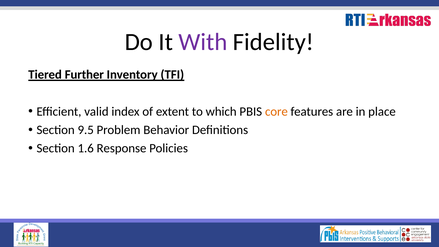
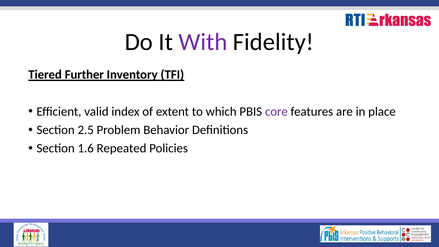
core colour: orange -> purple
9.5: 9.5 -> 2.5
Response: Response -> Repeated
